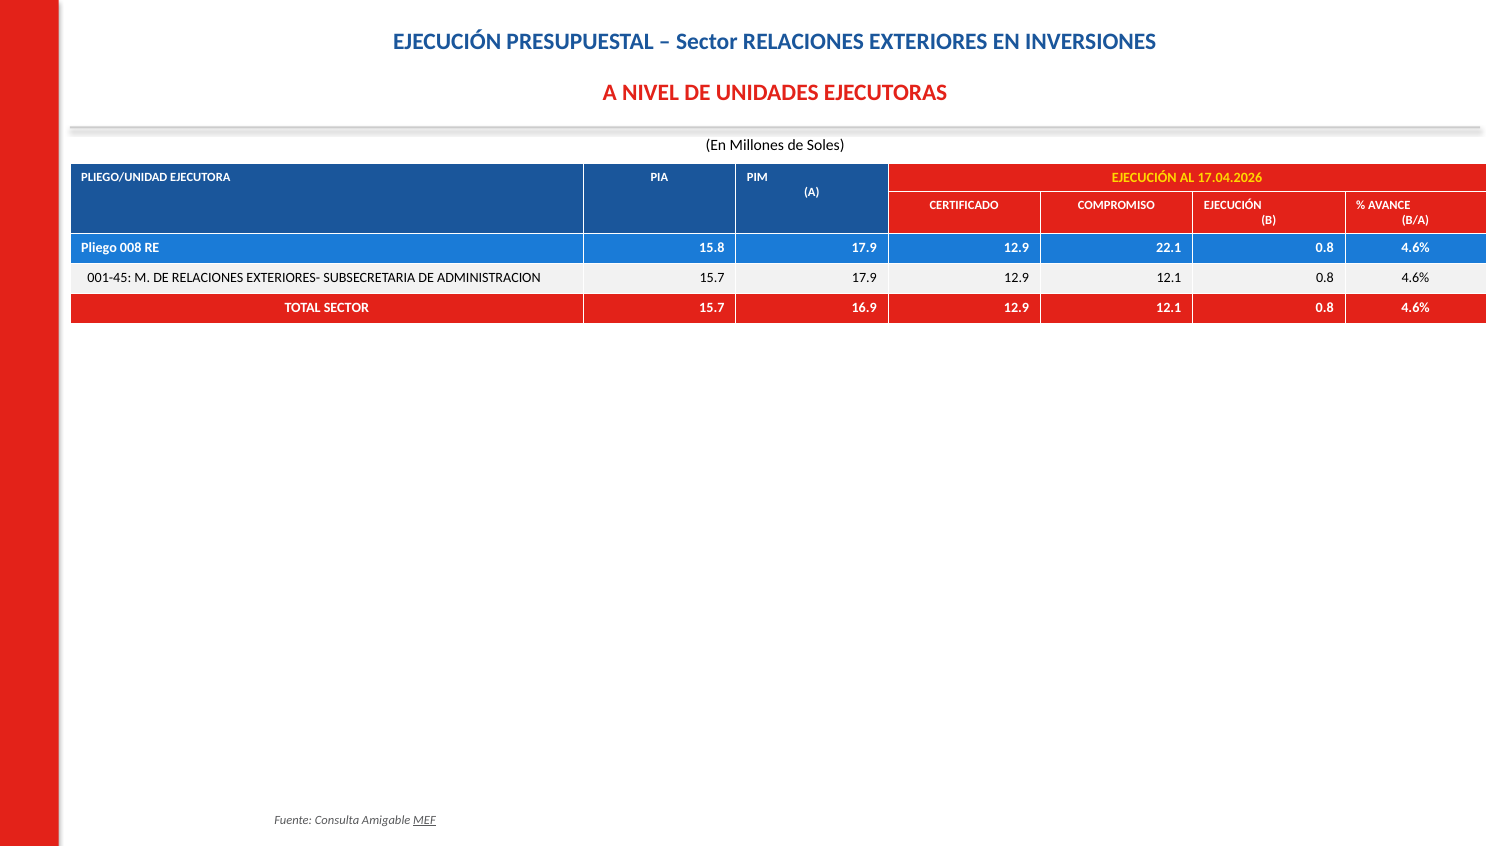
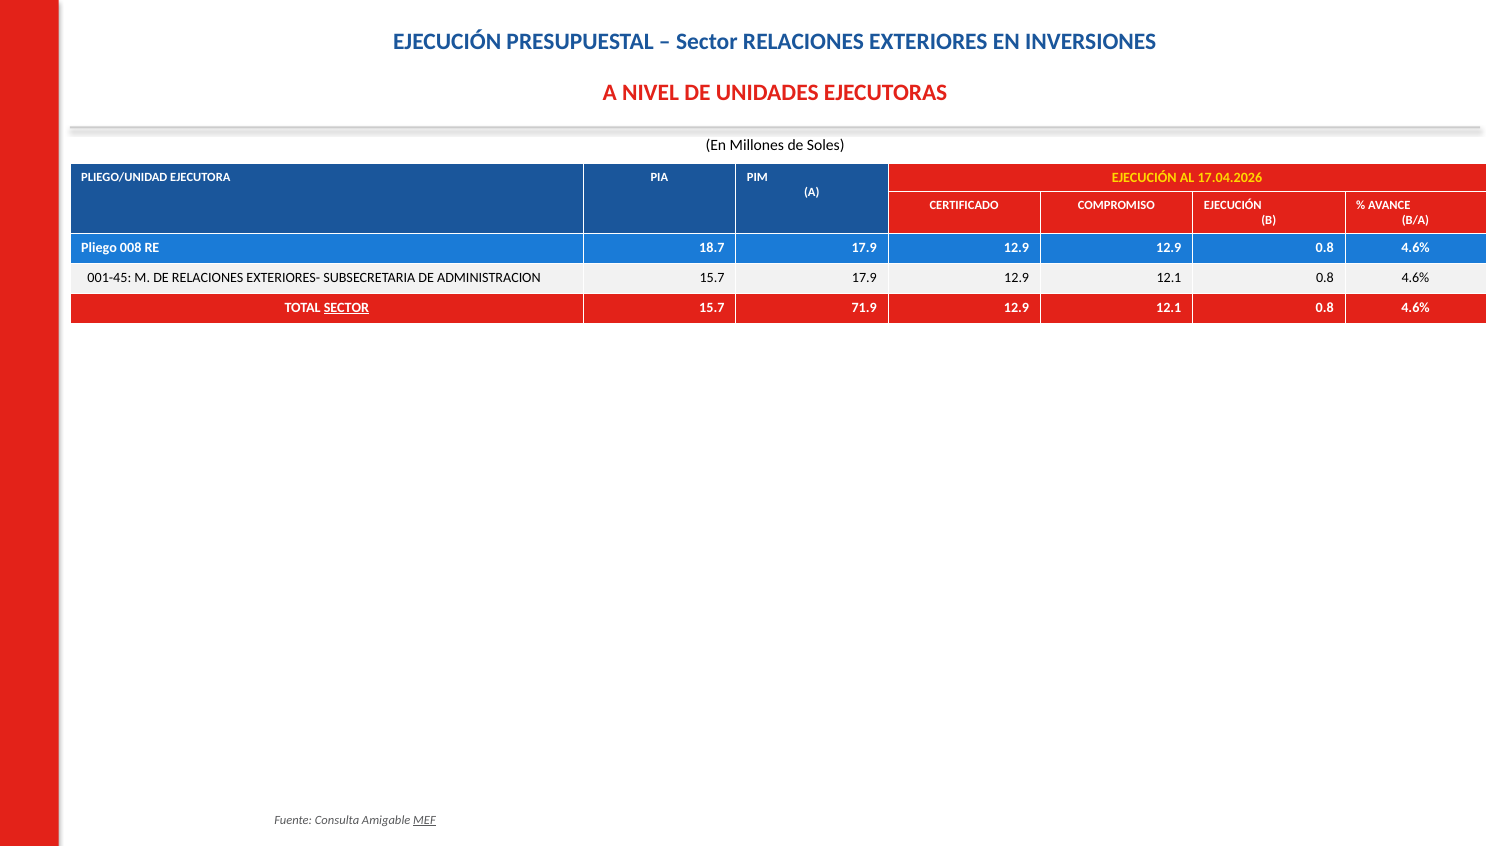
15.8: 15.8 -> 18.7
12.9 22.1: 22.1 -> 12.9
SECTOR at (346, 308) underline: none -> present
16.9: 16.9 -> 71.9
